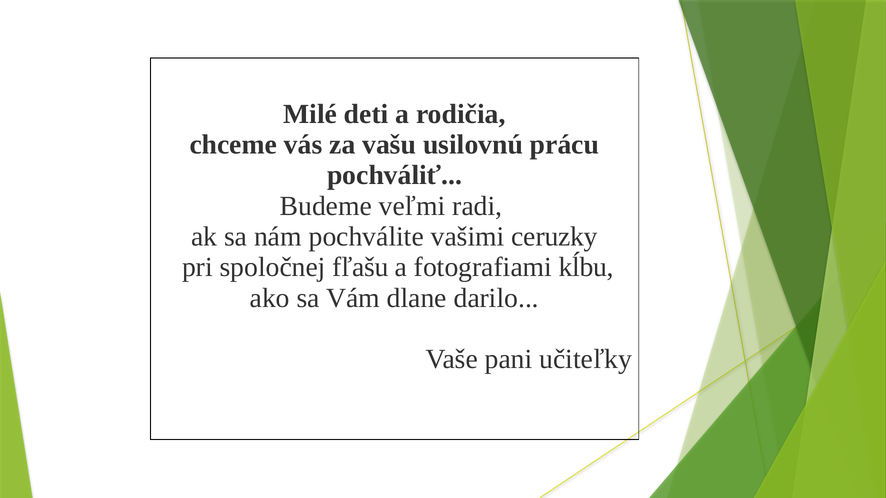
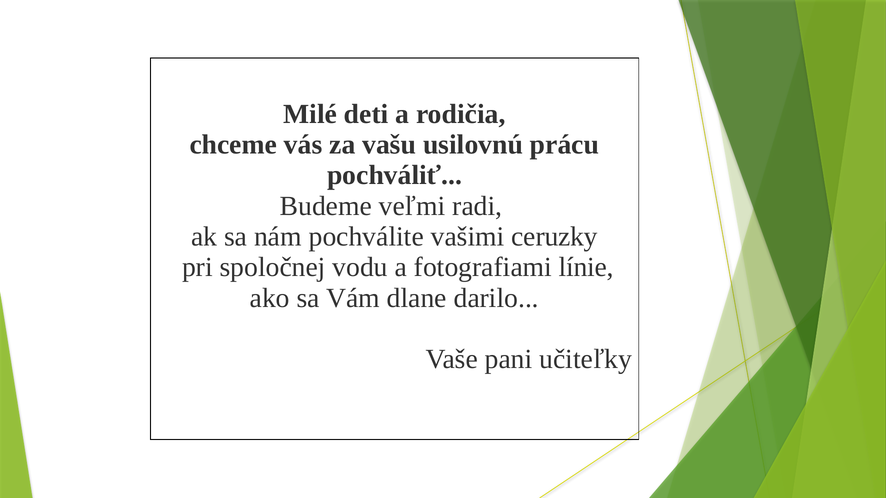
fľašu: fľašu -> vodu
kĺbu: kĺbu -> línie
